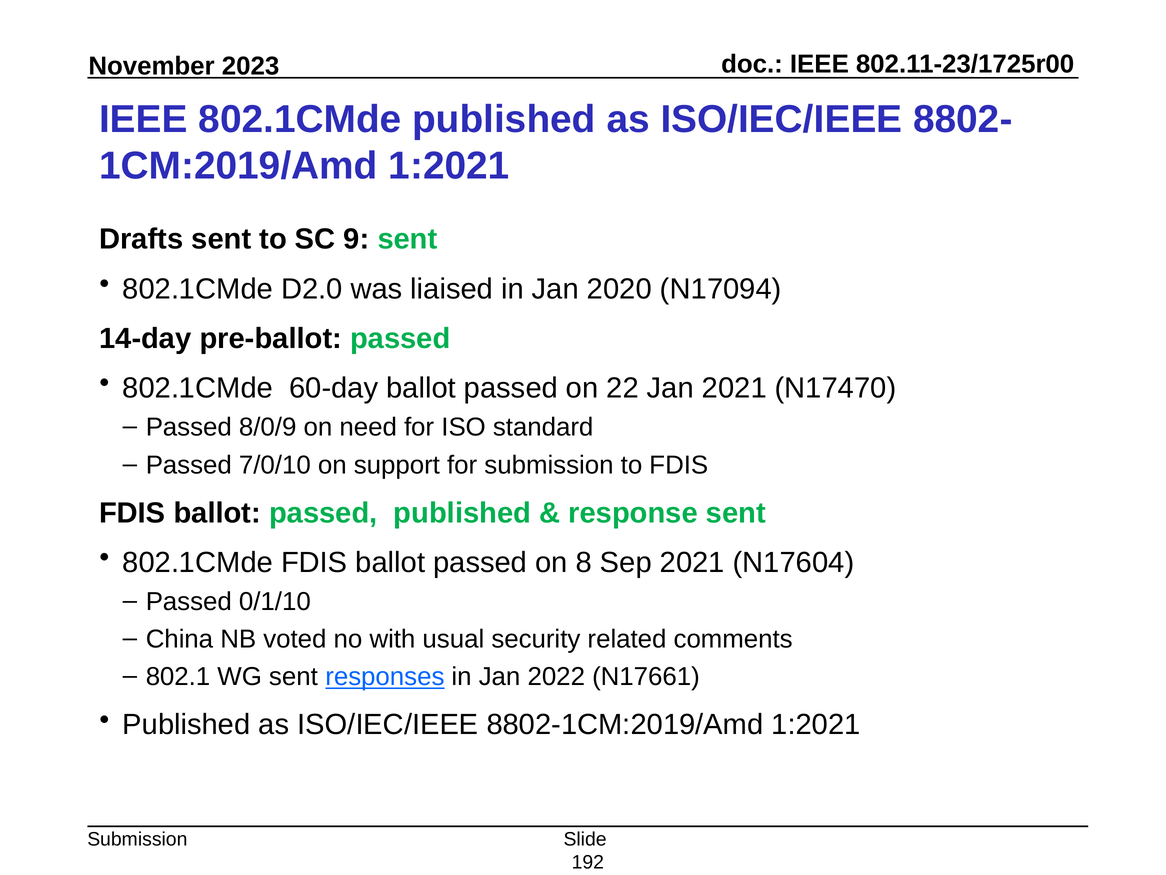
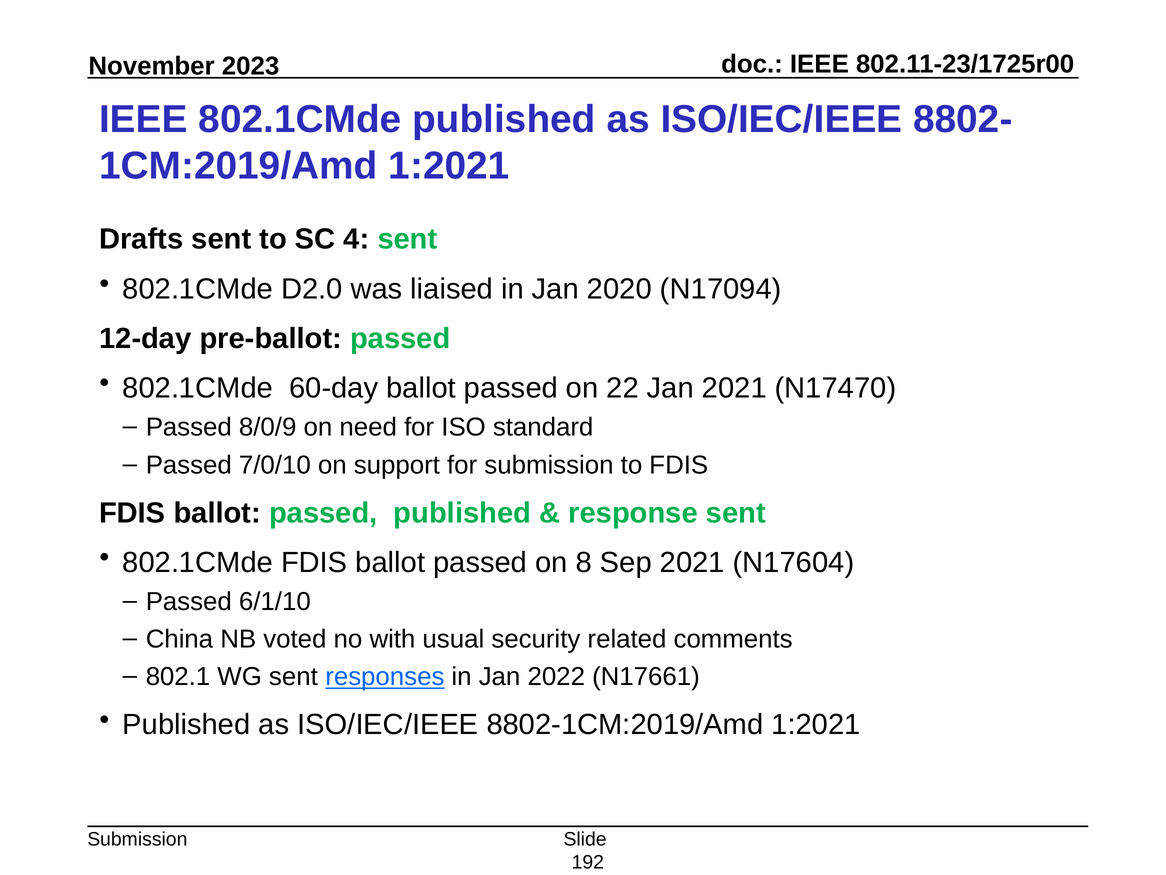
9: 9 -> 4
14-day: 14-day -> 12-day
0/1/10: 0/1/10 -> 6/1/10
